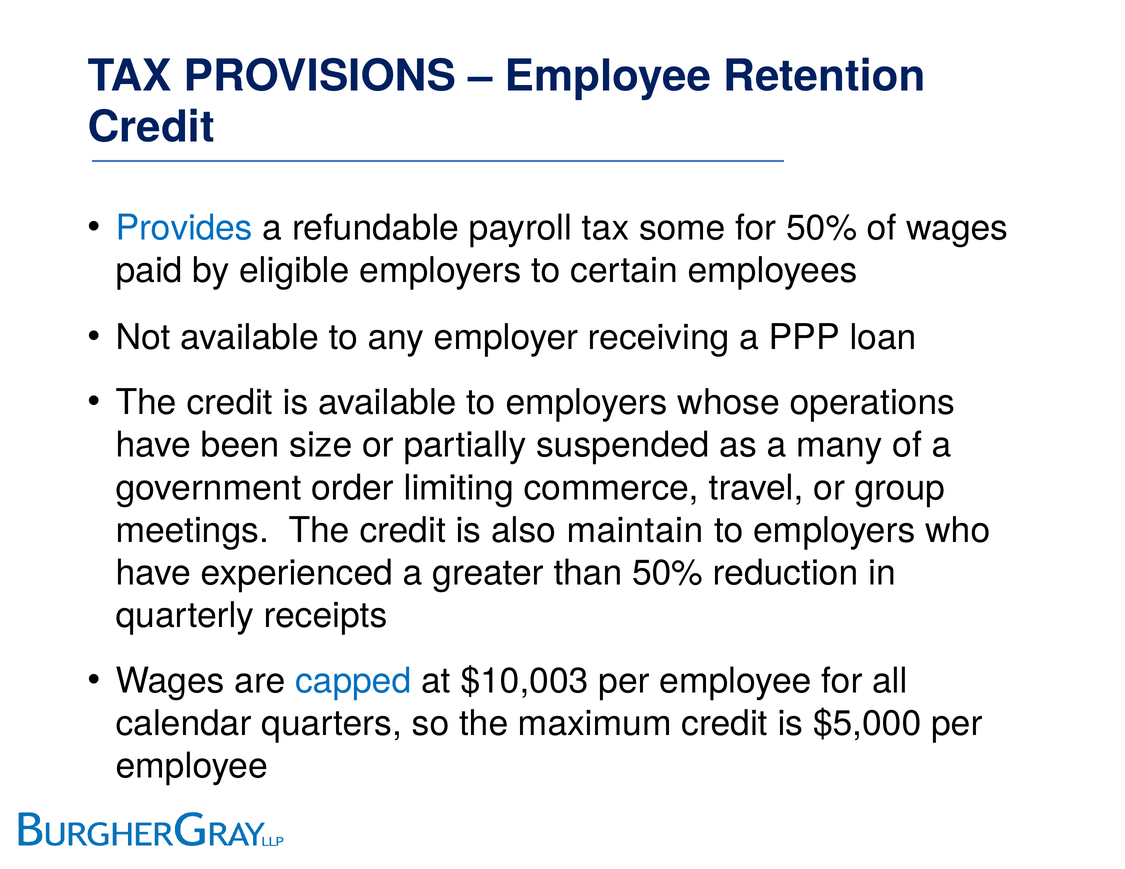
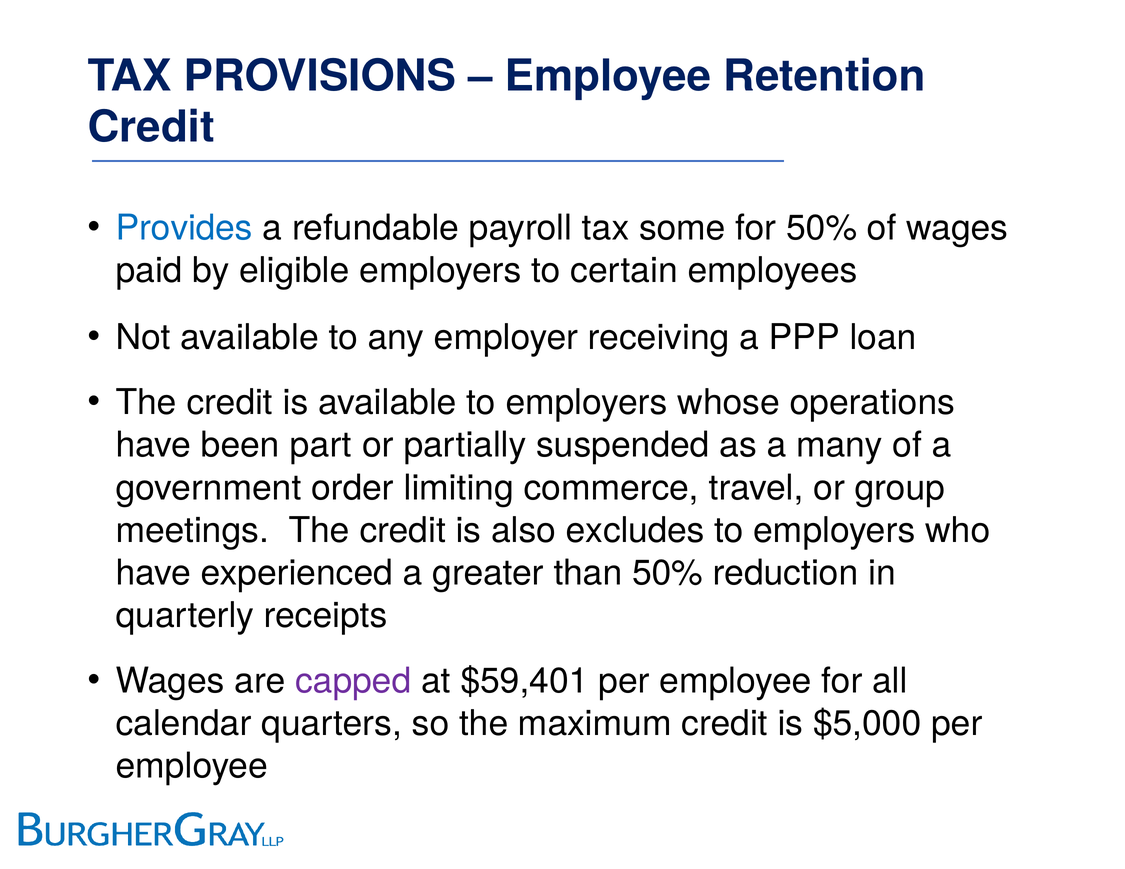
size: size -> part
maintain: maintain -> excludes
capped colour: blue -> purple
$10,003: $10,003 -> $59,401
